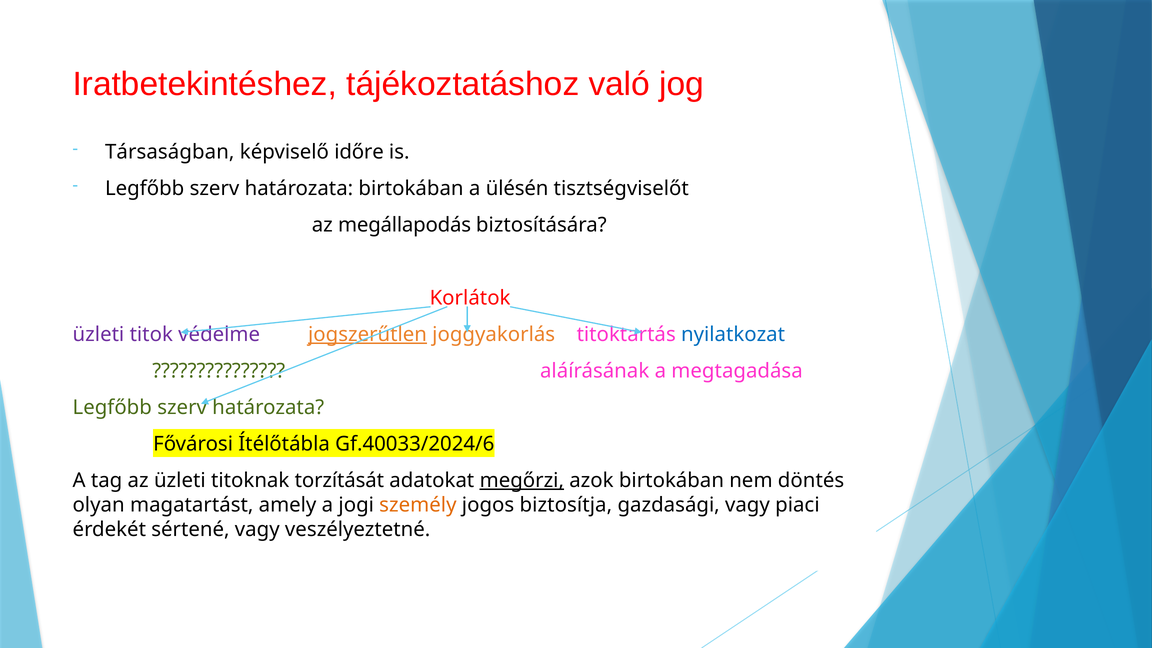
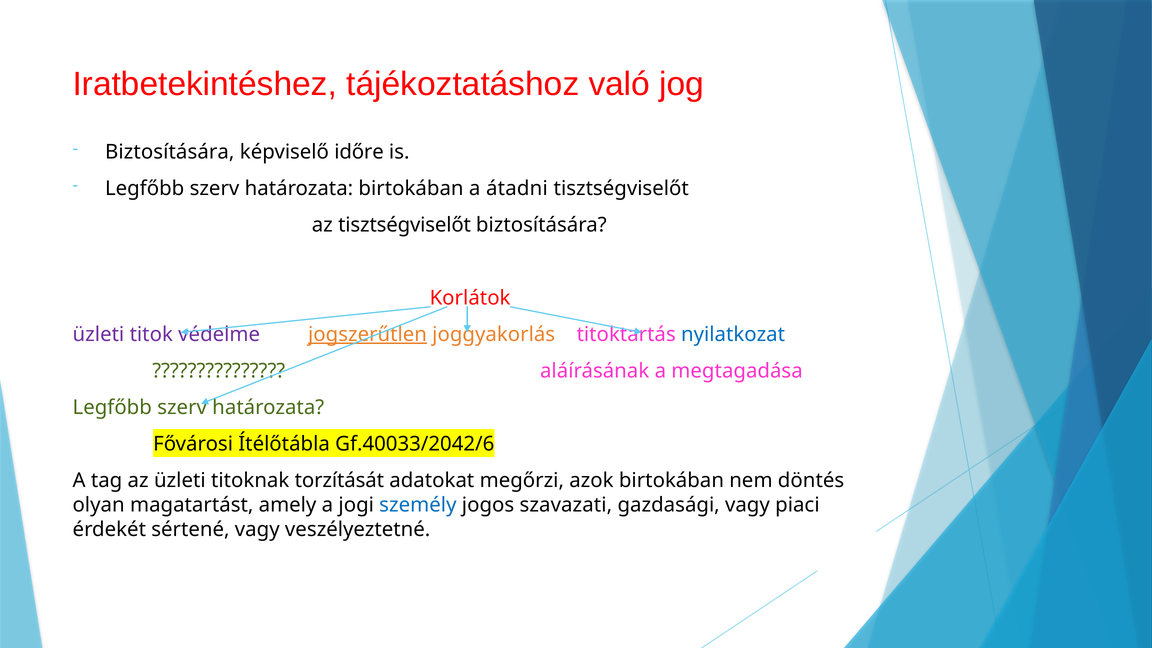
Társaságban at (170, 152): Társaságban -> Biztosítására
ülésén: ülésén -> átadni
az megállapodás: megállapodás -> tisztségviselőt
Gf.40033/2024/6: Gf.40033/2024/6 -> Gf.40033/2042/6
megőrzi underline: present -> none
személy colour: orange -> blue
biztosítja: biztosítja -> szavazati
